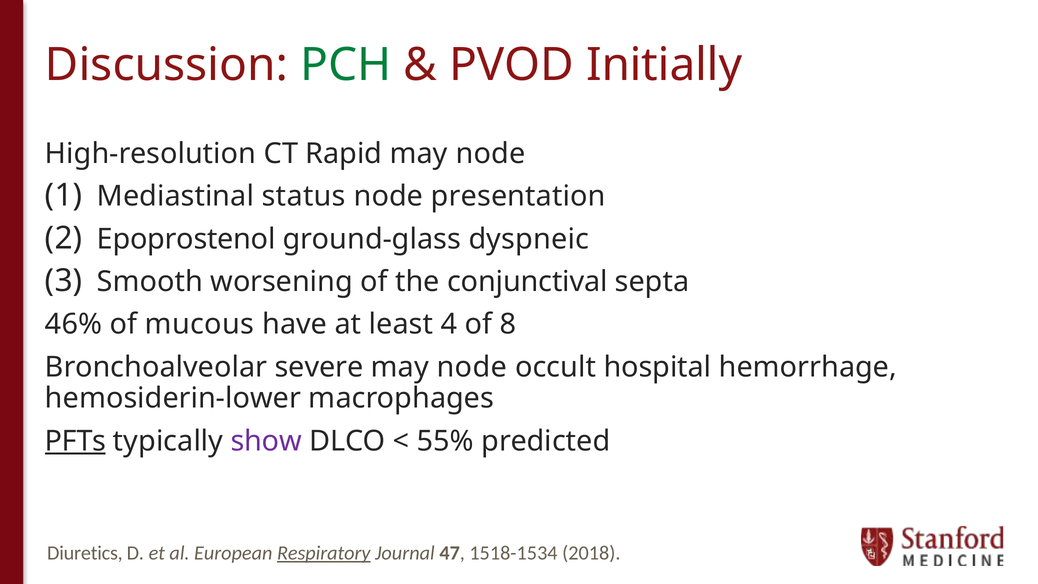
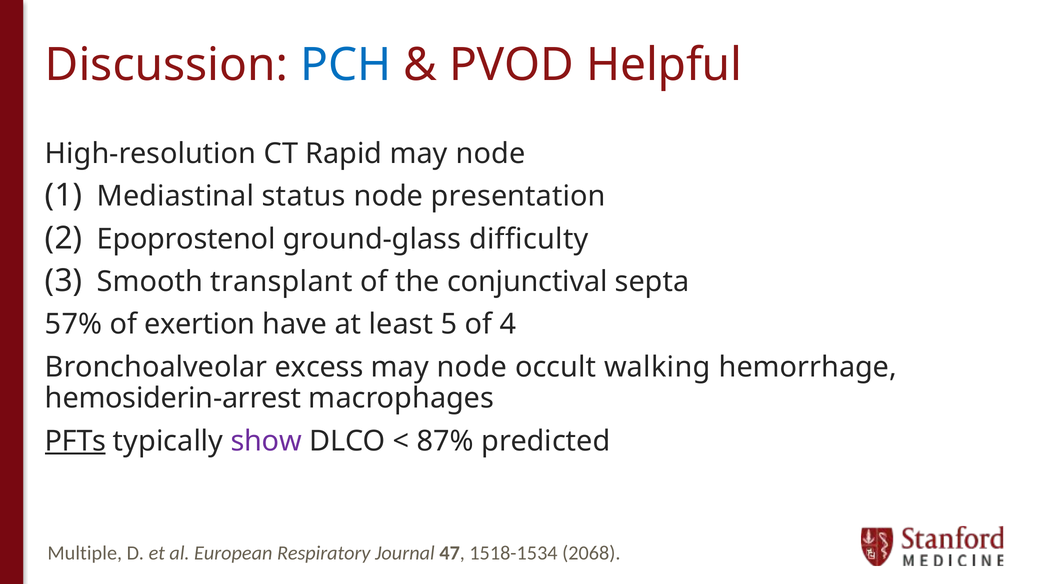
PCH colour: green -> blue
Initially: Initially -> Helpful
dyspneic: dyspneic -> difficulty
worsening: worsening -> transplant
46%: 46% -> 57%
mucous: mucous -> exertion
4: 4 -> 5
8: 8 -> 4
severe: severe -> excess
hospital: hospital -> walking
hemosiderin-lower: hemosiderin-lower -> hemosiderin-arrest
55%: 55% -> 87%
Diuretics: Diuretics -> Multiple
Respiratory underline: present -> none
2018: 2018 -> 2068
